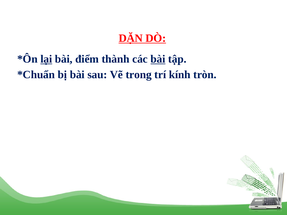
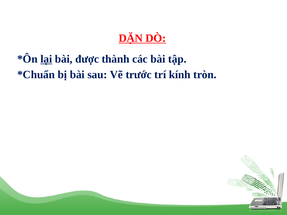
điểm: điểm -> được
bài at (158, 59) underline: present -> none
trong: trong -> trước
